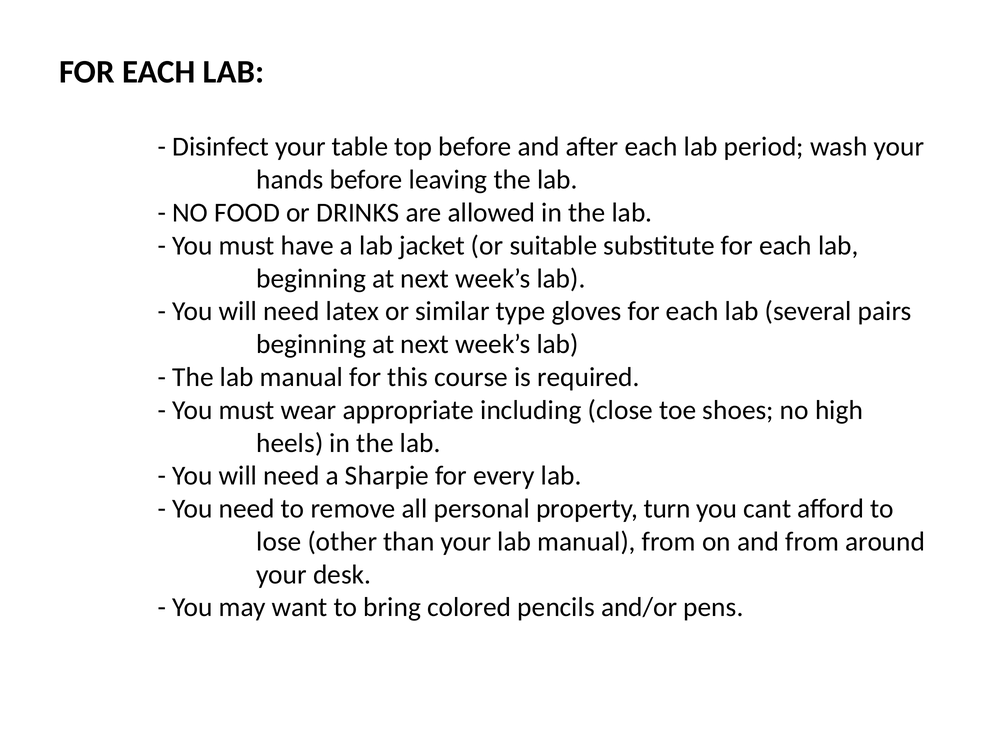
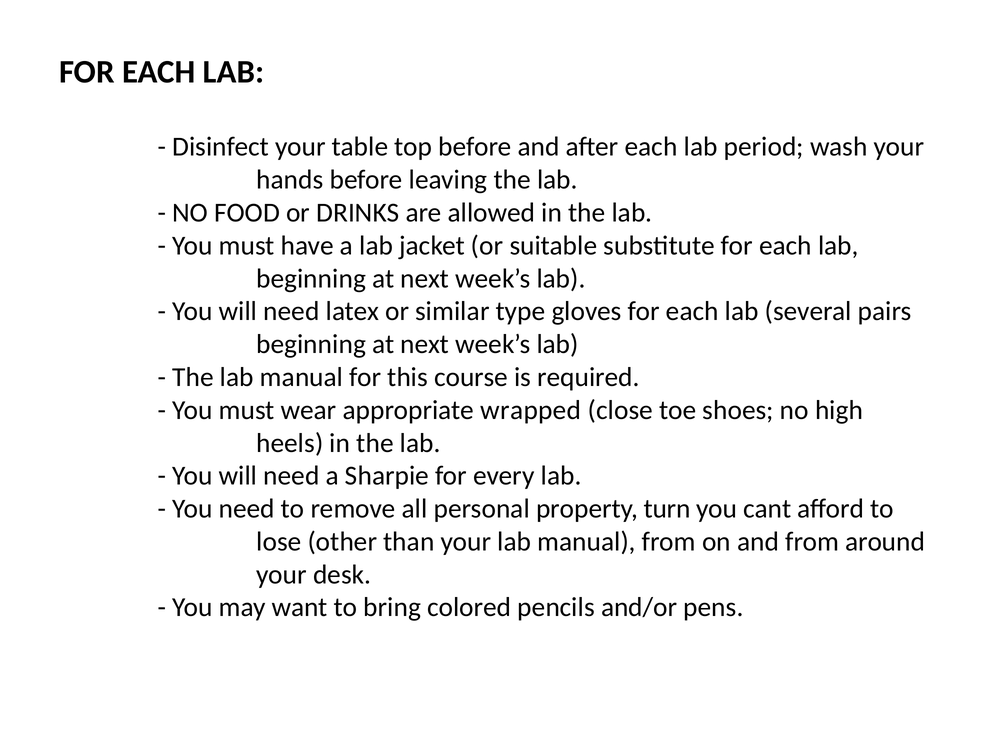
including: including -> wrapped
